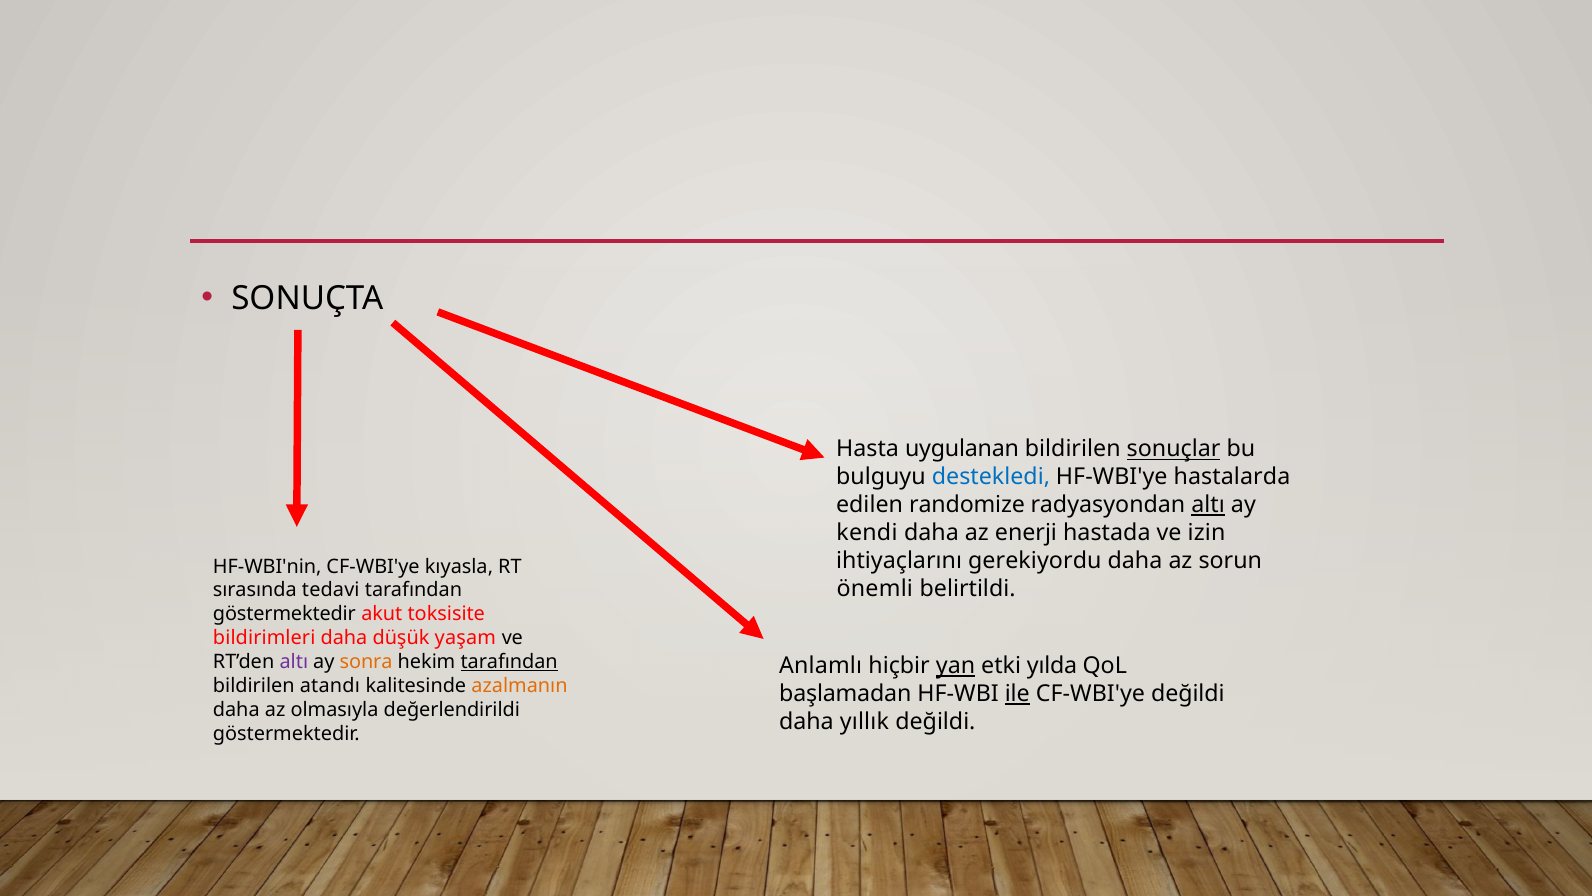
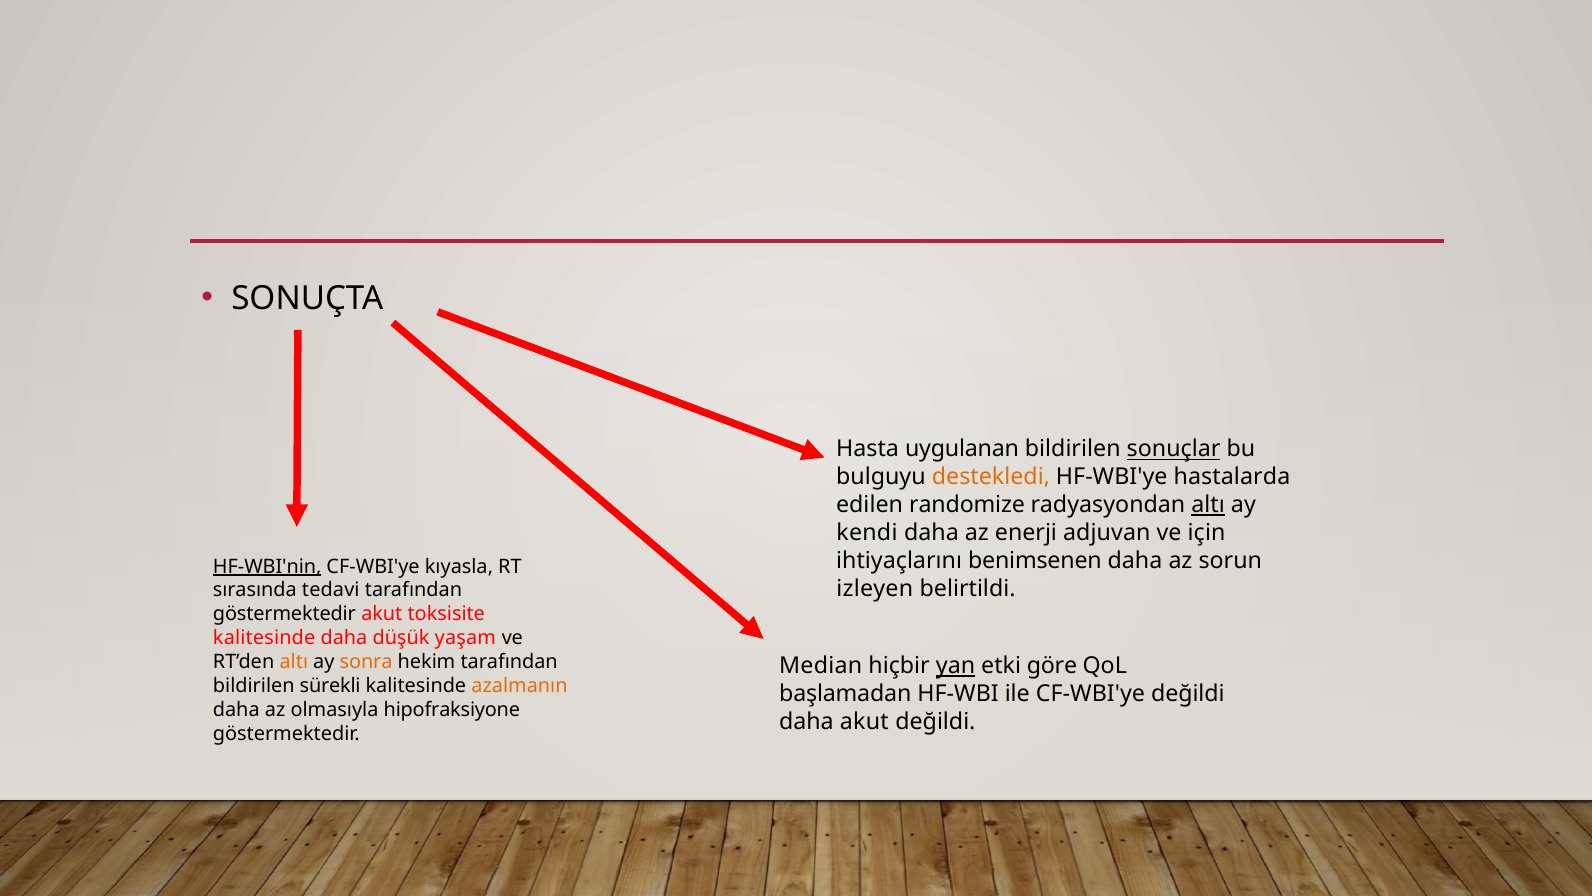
destekledi colour: blue -> orange
hastada: hastada -> adjuvan
izin: izin -> için
gerekiyordu: gerekiyordu -> benimsenen
HF-WBI'nin underline: none -> present
önemli: önemli -> izleyen
bildirimleri at (264, 638): bildirimleri -> kalitesinde
altı at (294, 662) colour: purple -> orange
tarafından at (509, 662) underline: present -> none
Anlamlı: Anlamlı -> Median
yılda: yılda -> göre
atandı: atandı -> sürekli
ile underline: present -> none
değerlendirildi: değerlendirildi -> hipofraksiyone
daha yıllık: yıllık -> akut
